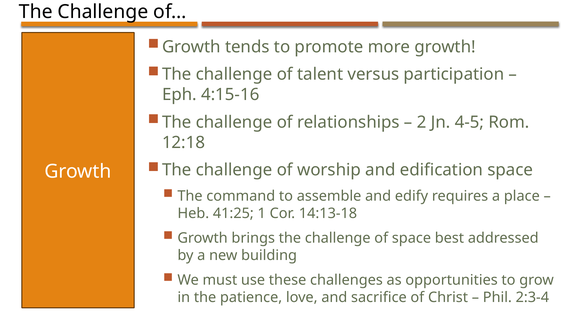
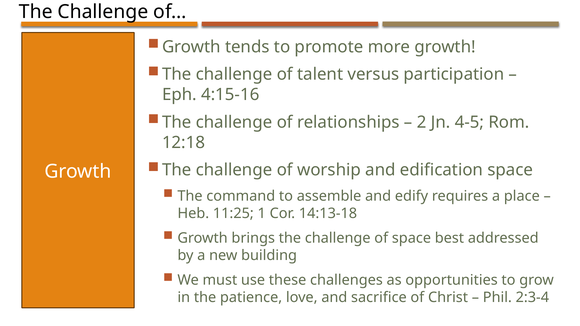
41:25: 41:25 -> 11:25
